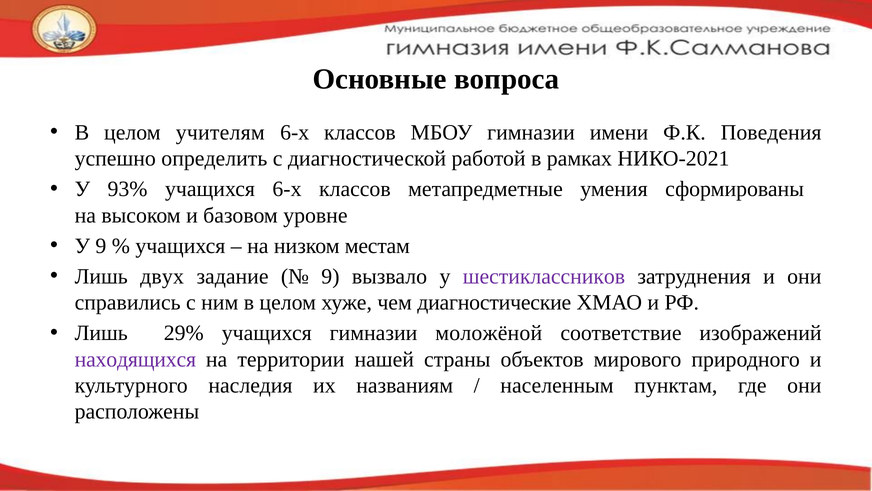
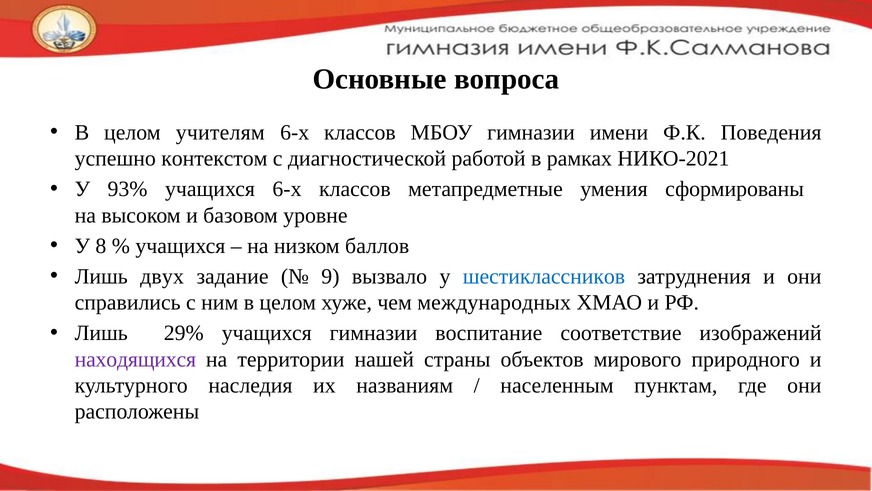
определить: определить -> контекстом
У 9: 9 -> 8
местам: местам -> баллов
шестиклассников colour: purple -> blue
диагностические: диагностические -> международных
моложёной: моложёной -> воспитание
